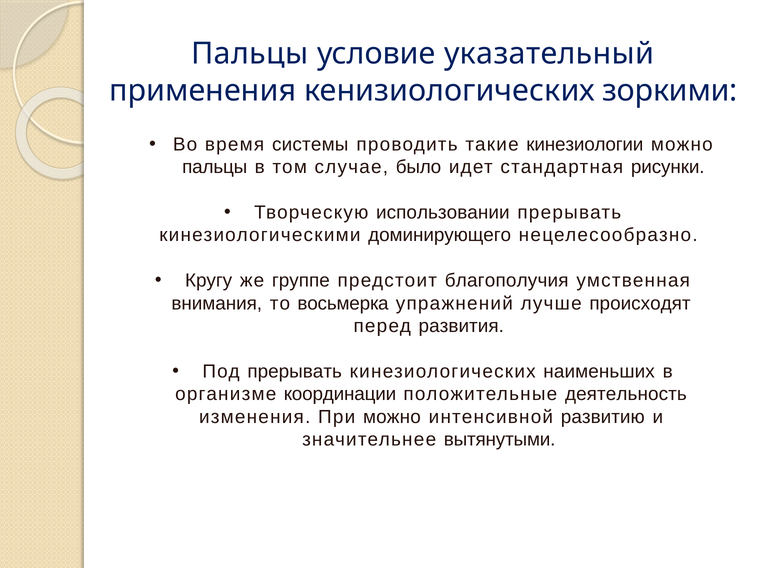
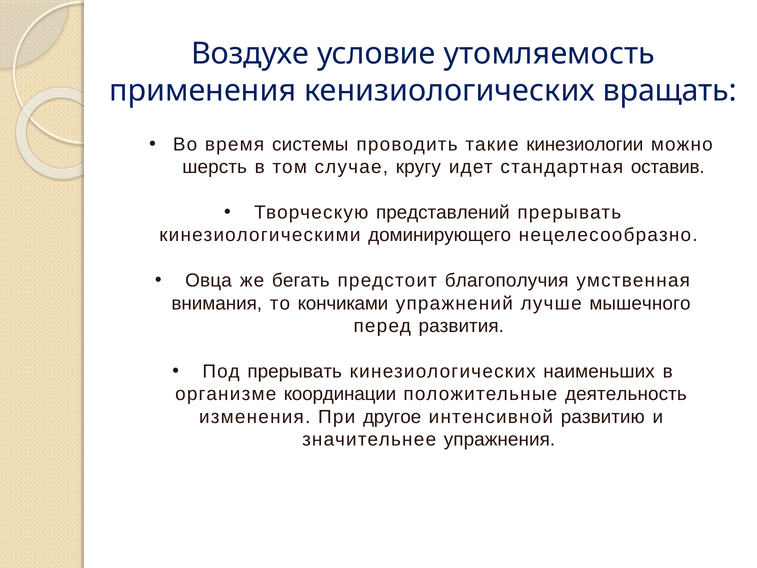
Пальцы at (250, 54): Пальцы -> Воздухе
указательный: указательный -> утомляемость
зоркими: зоркими -> вращать
пальцы at (215, 167): пальцы -> шерсть
было: было -> кругу
рисунки: рисунки -> оставив
использовании: использовании -> представлений
Кругу: Кругу -> Овца
группе: группе -> бегать
восьмерка: восьмерка -> кончиками
происходят: происходят -> мышечного
При можно: можно -> другое
вытянутыми: вытянутыми -> упражнения
